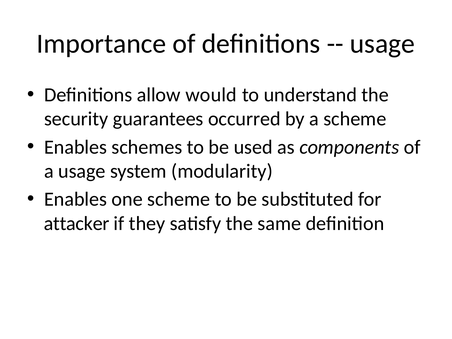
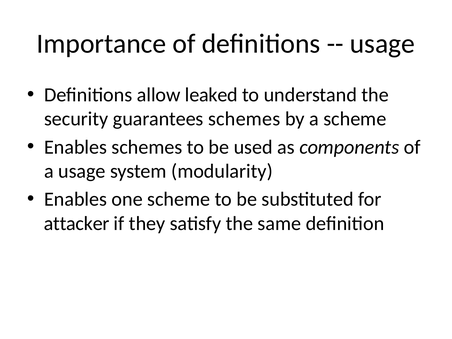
would: would -> leaked
guarantees occurred: occurred -> schemes
